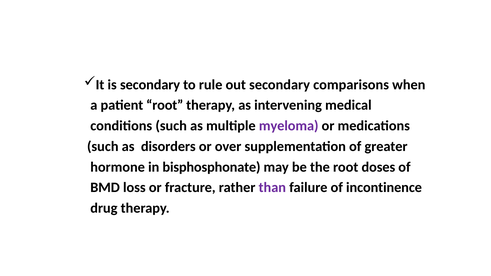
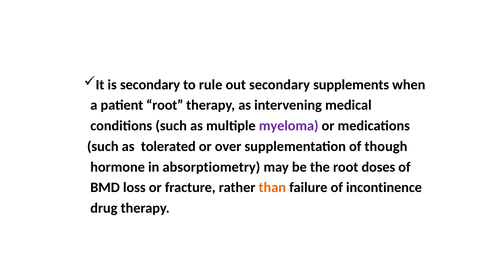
comparisons: comparisons -> supplements
disorders: disorders -> tolerated
greater: greater -> though
bisphosphonate: bisphosphonate -> absorptiometry
than colour: purple -> orange
